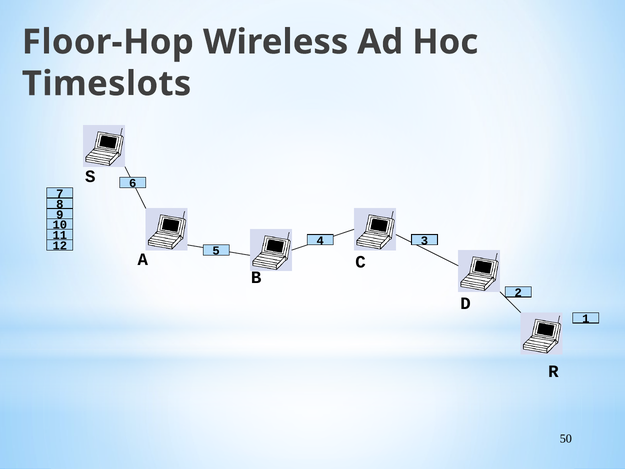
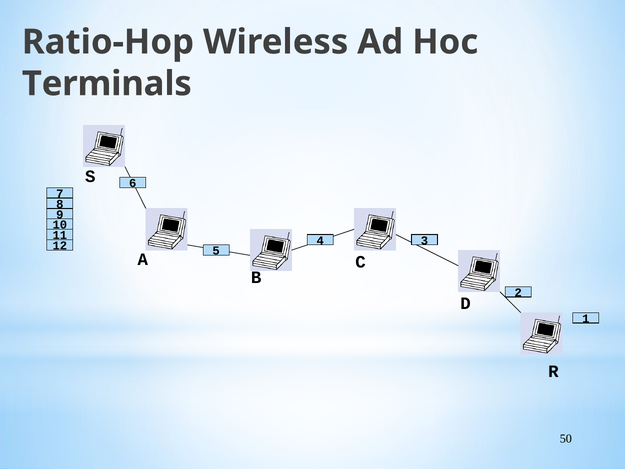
Floor-Hop: Floor-Hop -> Ratio-Hop
Timeslots: Timeslots -> Terminals
